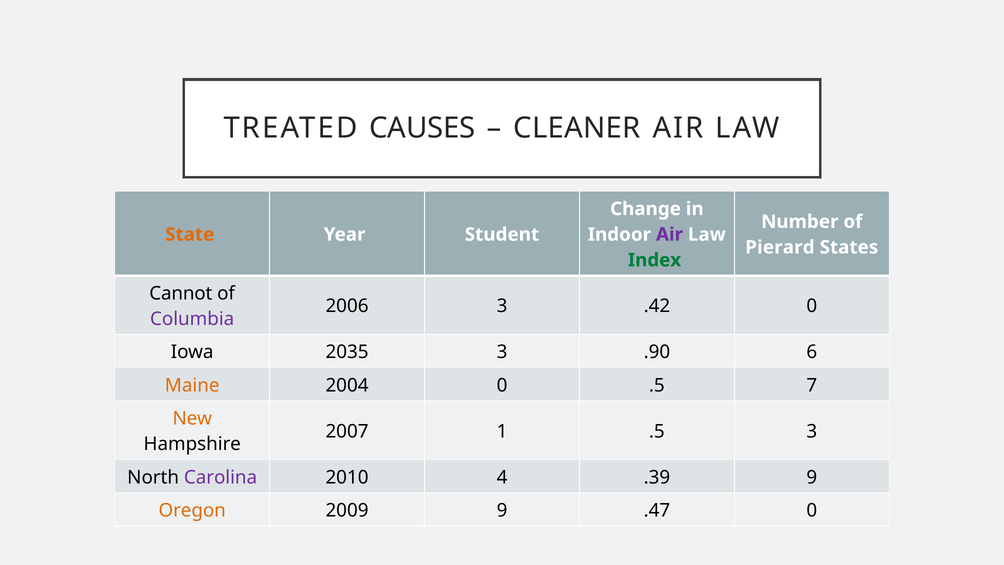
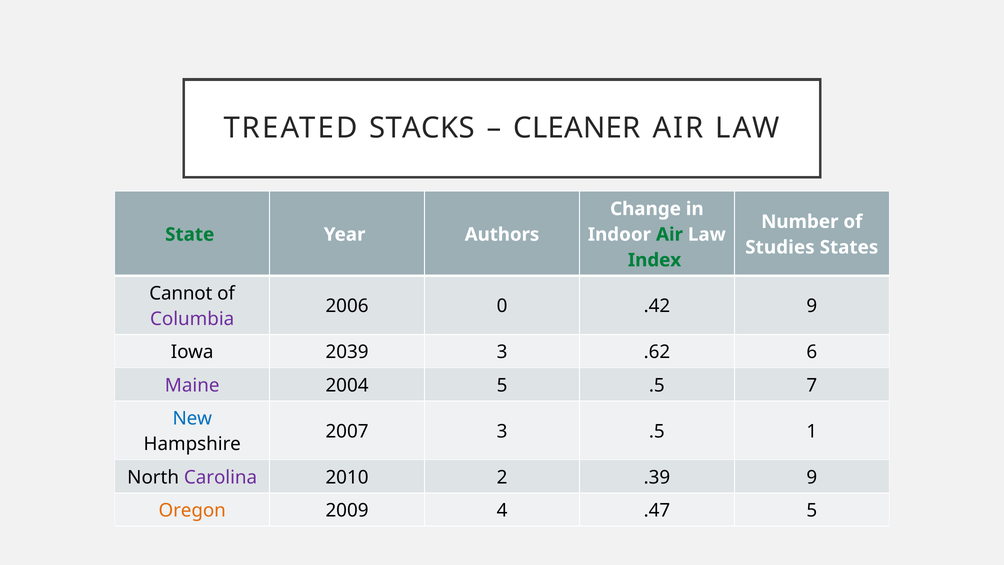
CAUSES: CAUSES -> STACKS
State colour: orange -> green
Student: Student -> Authors
Air at (669, 234) colour: purple -> green
Pierard: Pierard -> Studies
2006 3: 3 -> 0
.42 0: 0 -> 9
2035: 2035 -> 2039
.90: .90 -> .62
Maine colour: orange -> purple
2004 0: 0 -> 5
New colour: orange -> blue
2007 1: 1 -> 3
.5 3: 3 -> 1
4: 4 -> 2
2009 9: 9 -> 4
.47 0: 0 -> 5
